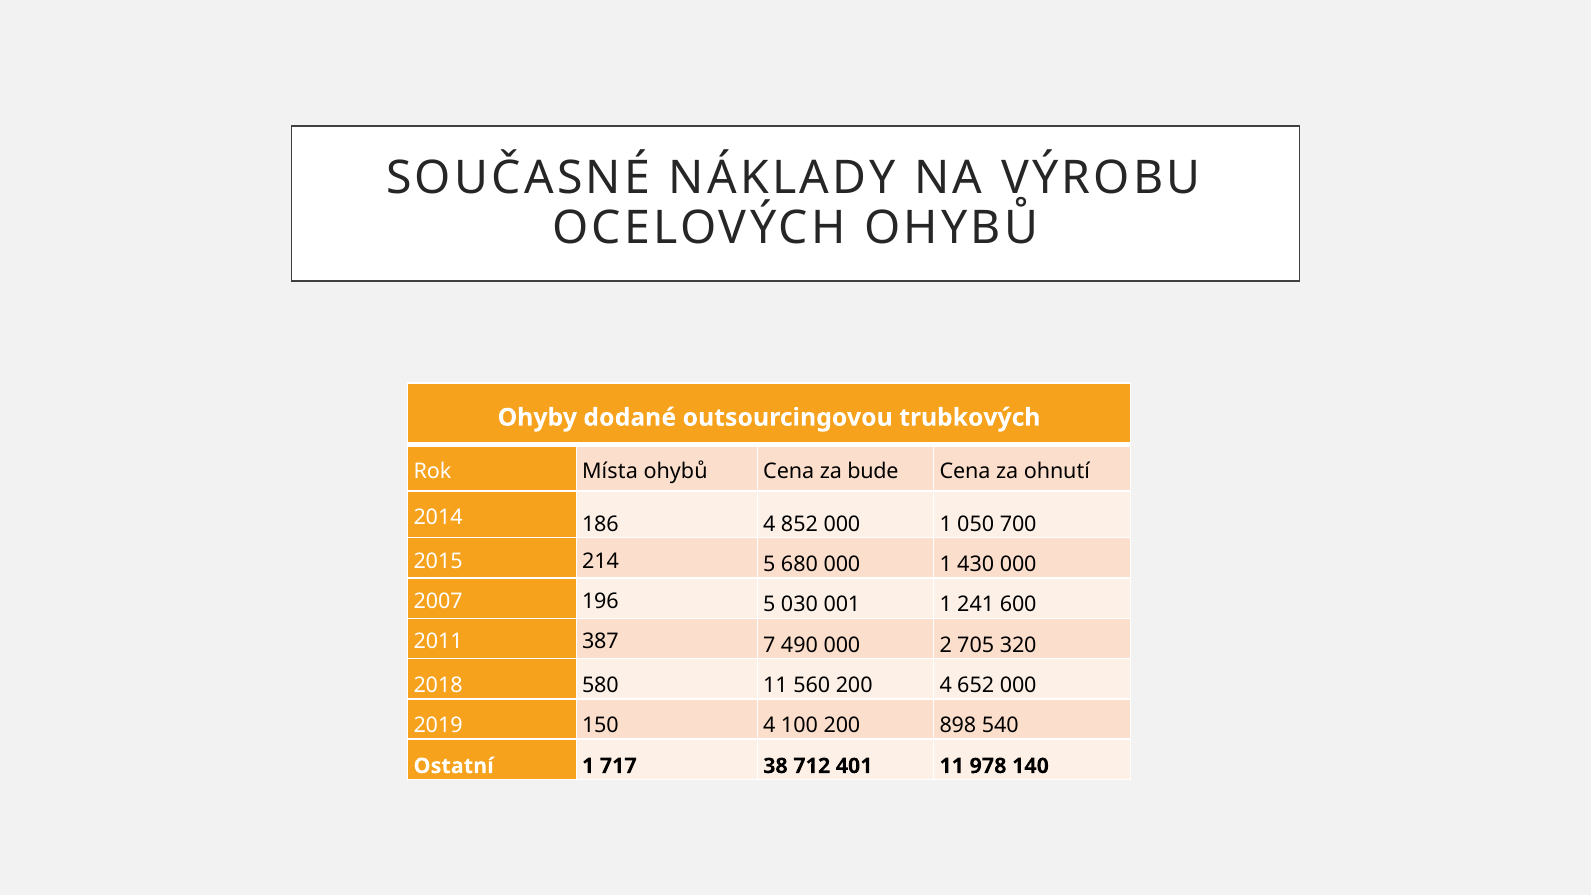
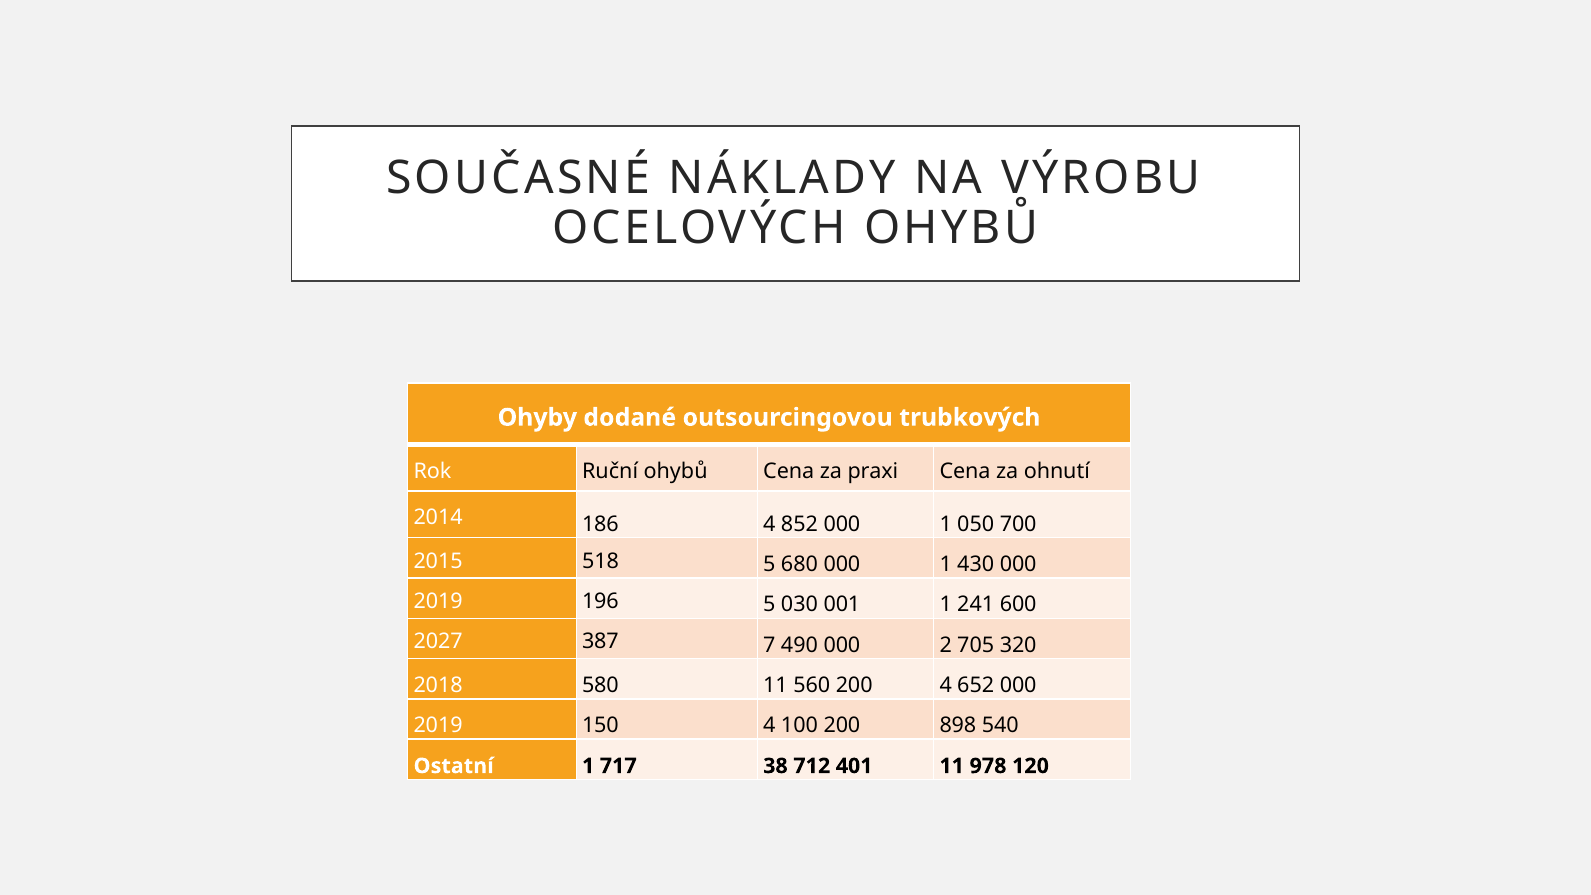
Místa: Místa -> Ruční
bude: bude -> praxi
214: 214 -> 518
2007 at (438, 601): 2007 -> 2019
2011: 2011 -> 2027
140: 140 -> 120
